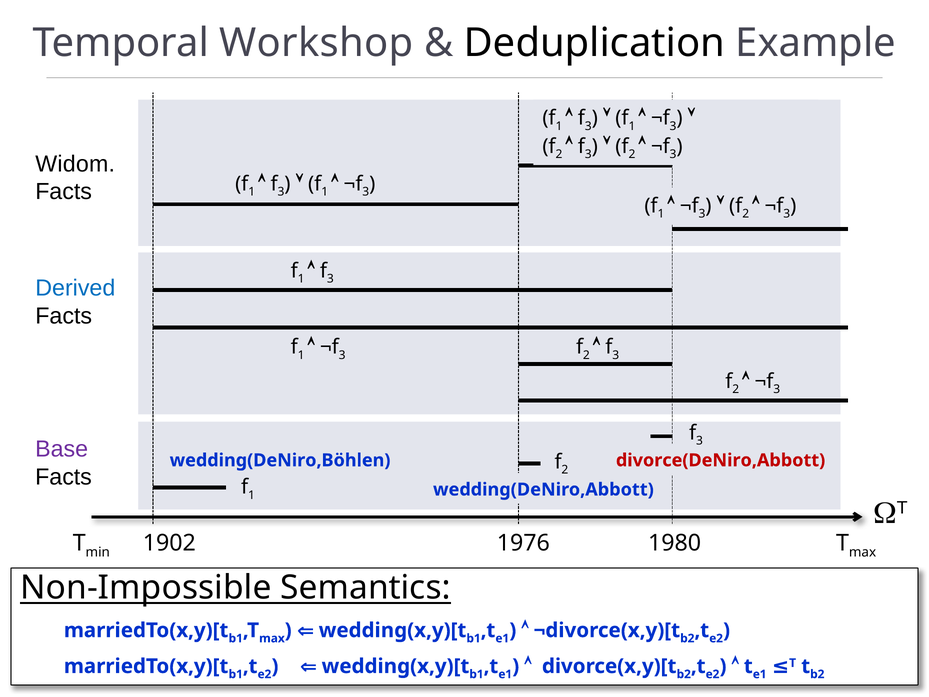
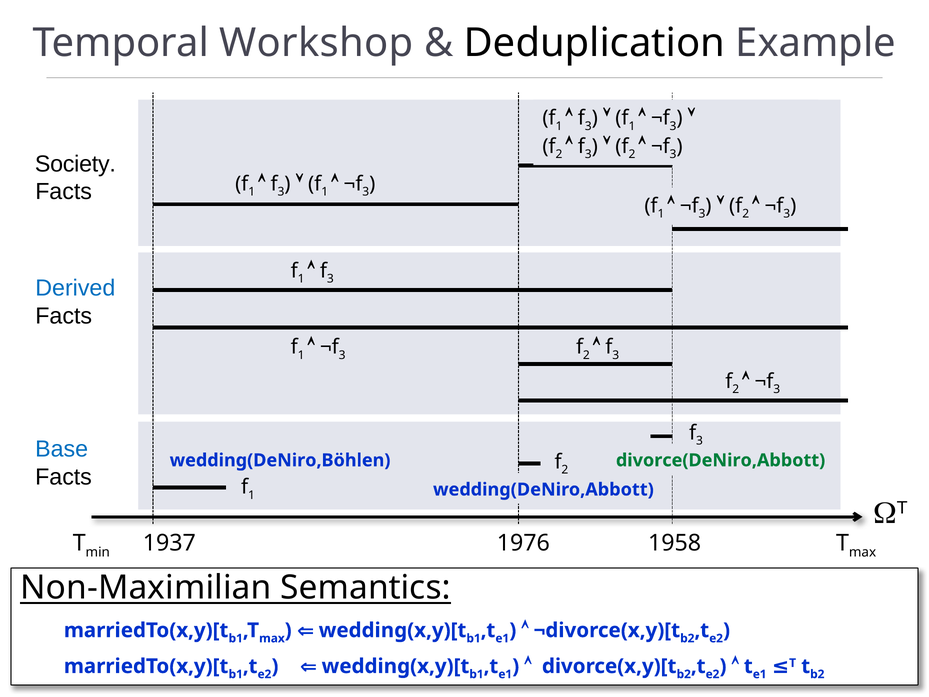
Widom: Widom -> Society
Base colour: purple -> blue
divorce(DeNiro,Abbott colour: red -> green
1902: 1902 -> 1937
1980: 1980 -> 1958
Non-Impossible: Non-Impossible -> Non-Maximilian
